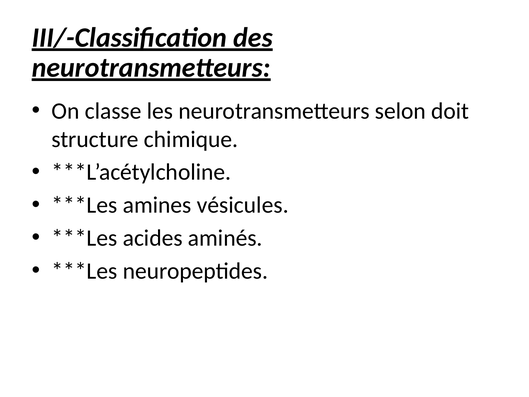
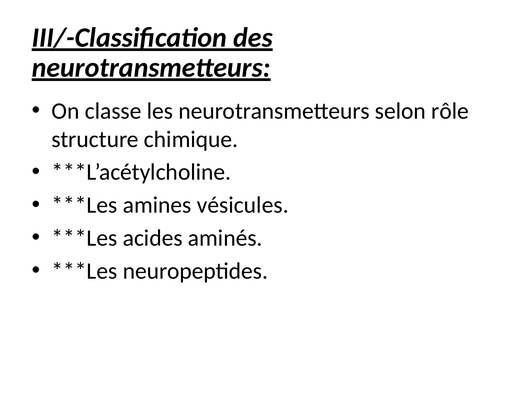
doit: doit -> rôle
